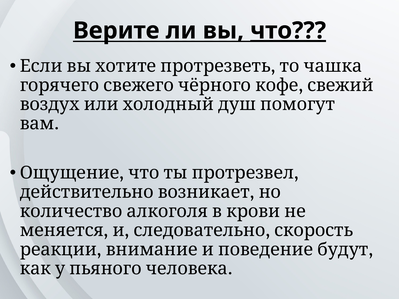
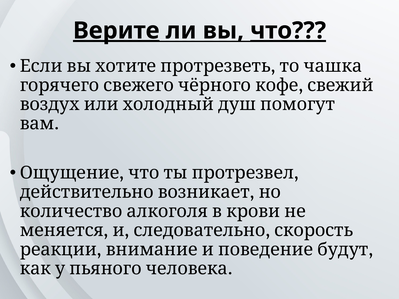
Верите underline: none -> present
